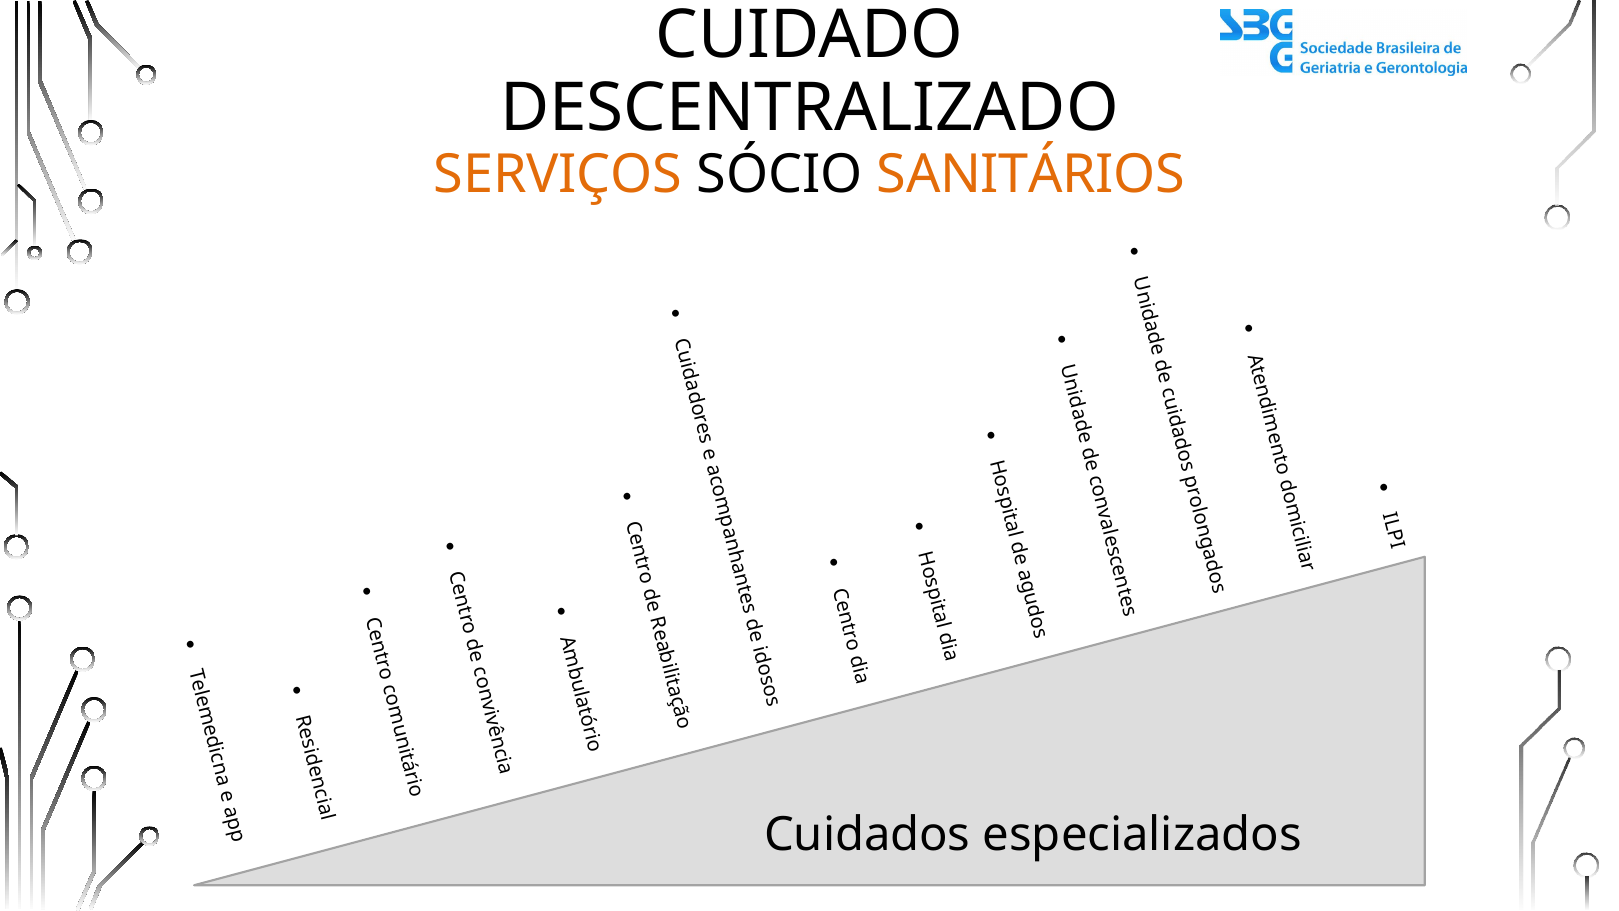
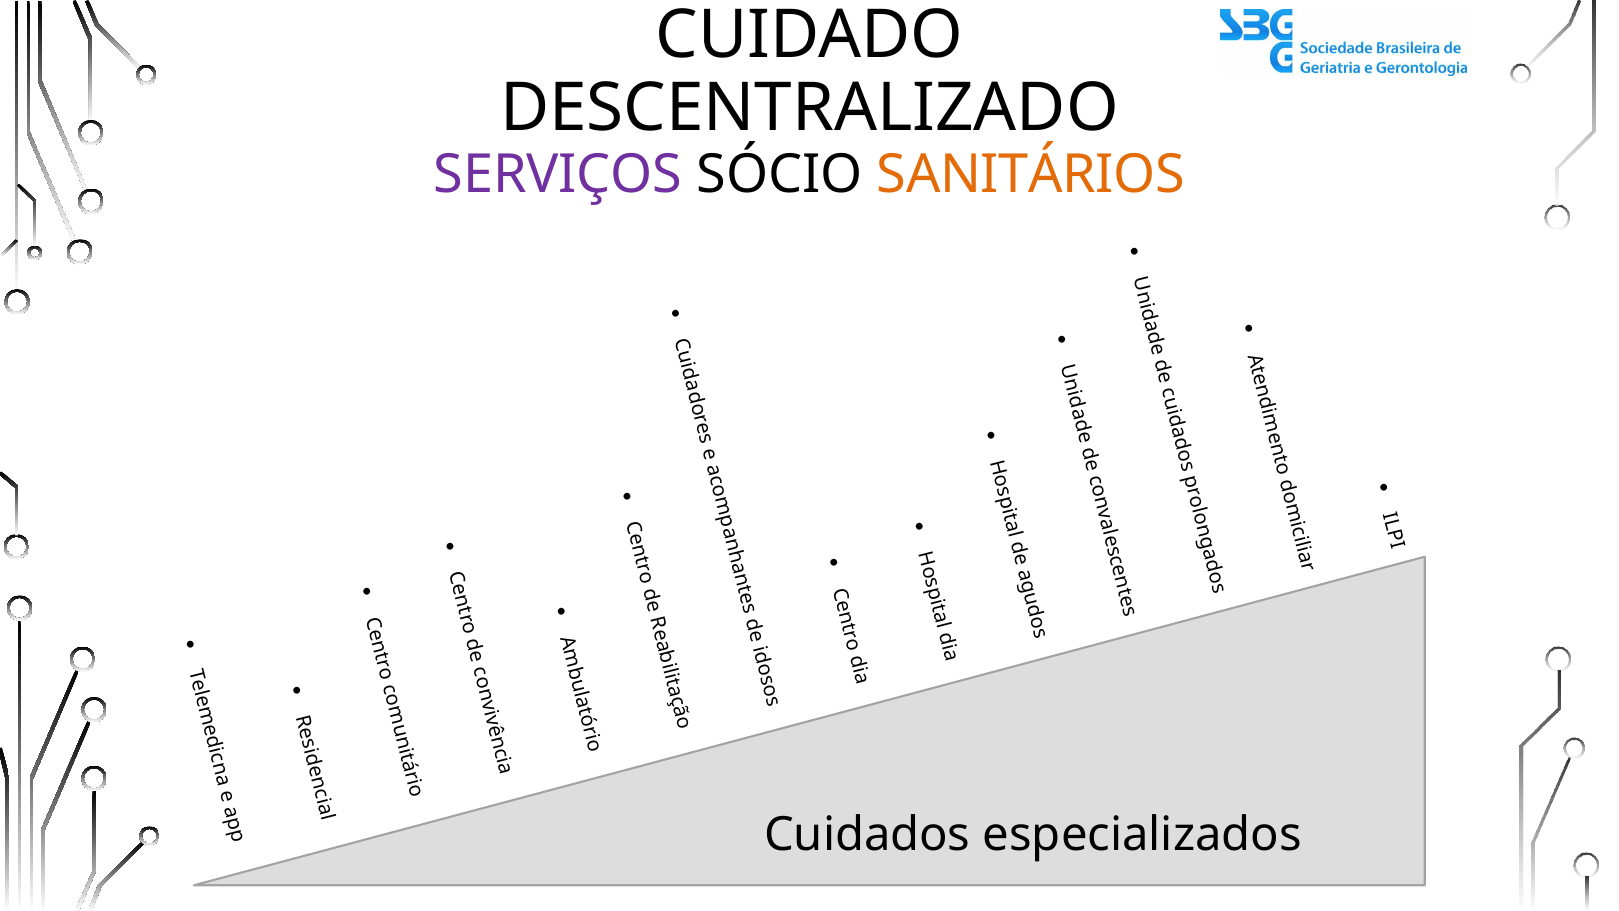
SERVIÇOS colour: orange -> purple
